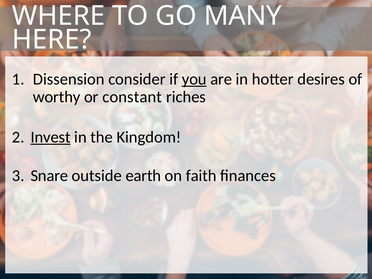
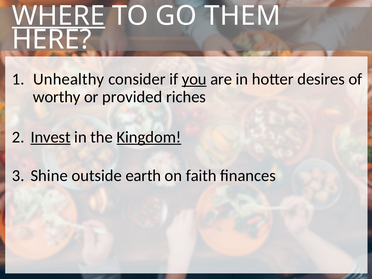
WHERE underline: none -> present
MANY: MANY -> THEM
Dissension: Dissension -> Unhealthy
constant: constant -> provided
Kingdom underline: none -> present
Snare: Snare -> Shine
